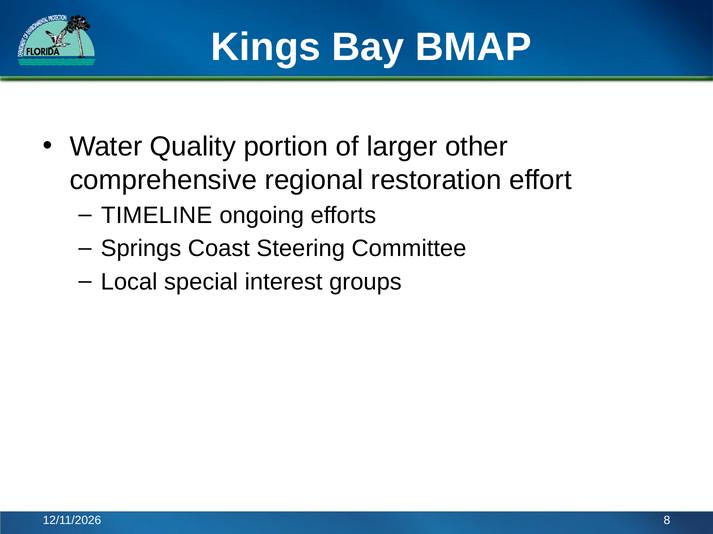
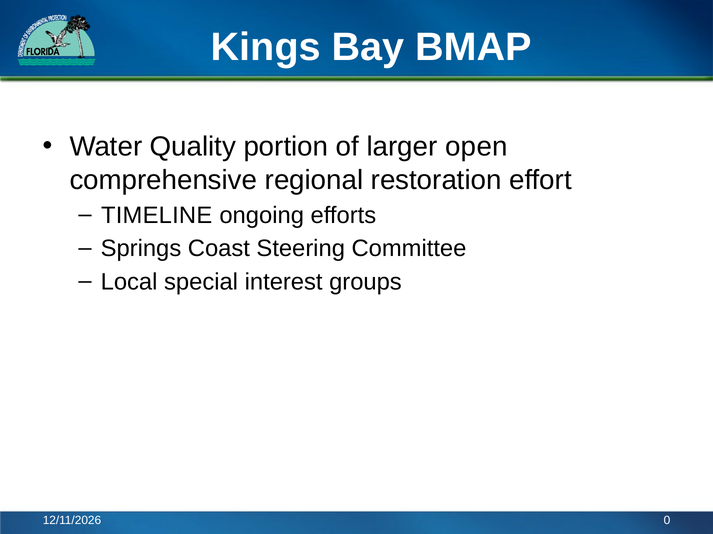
other: other -> open
8: 8 -> 0
